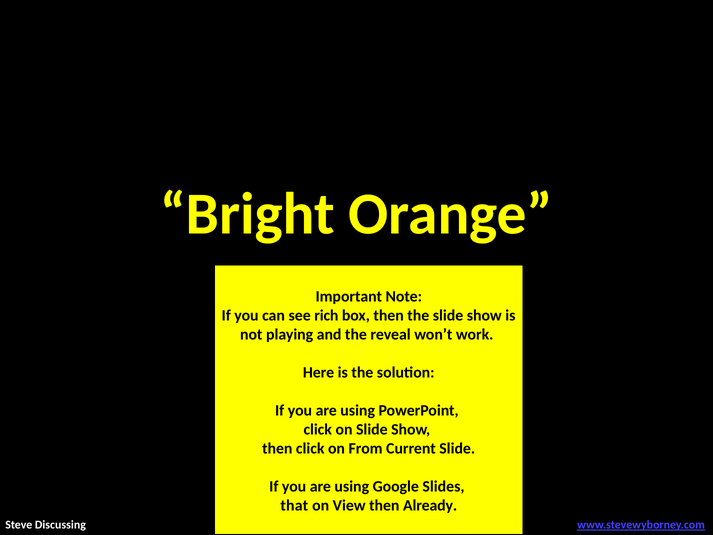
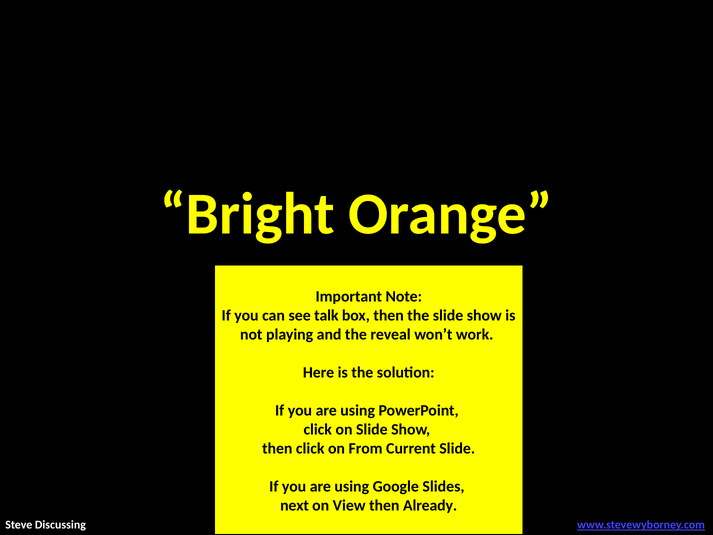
rich: rich -> talk
that: that -> next
